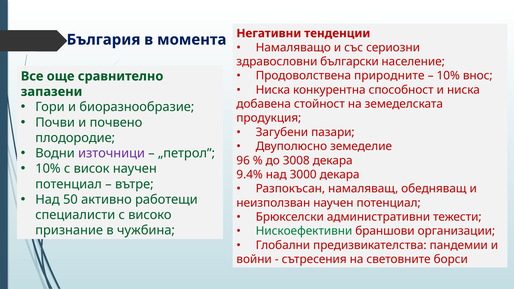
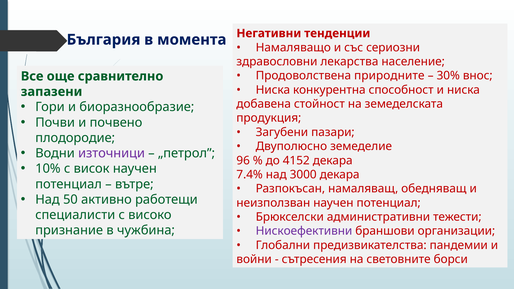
български: български -> лекарства
10% at (448, 76): 10% -> 30%
3008: 3008 -> 4152
9.4%: 9.4% -> 7.4%
Нискоефективни colour: green -> purple
